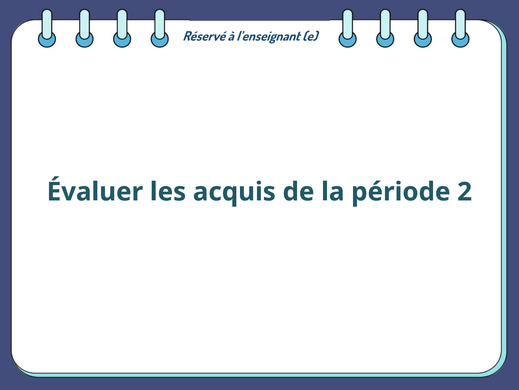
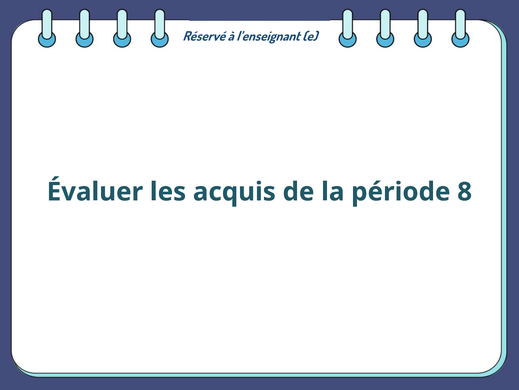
2: 2 -> 8
